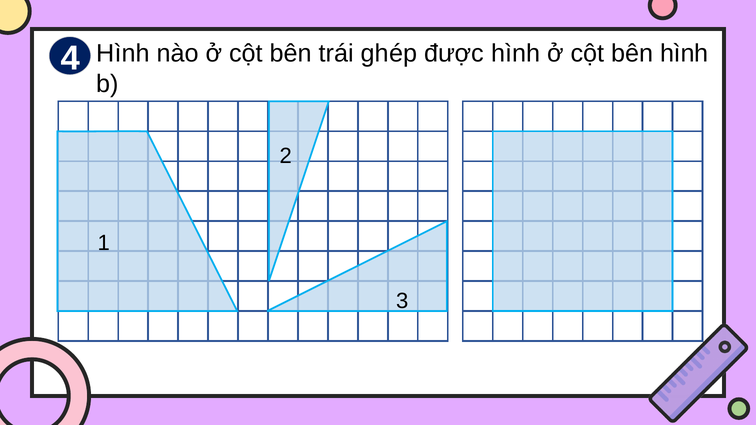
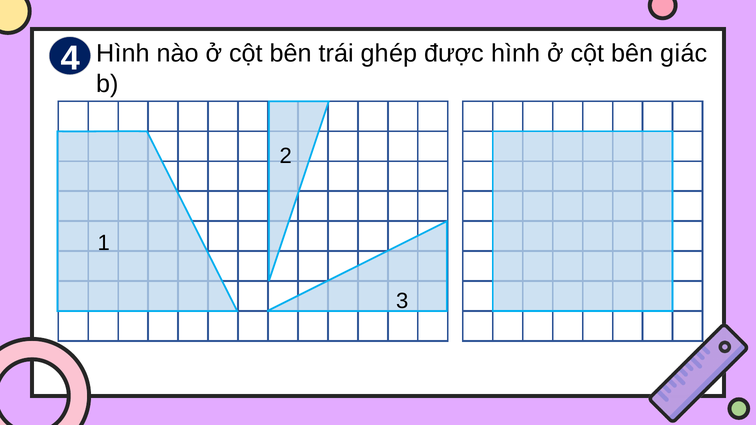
bên hình: hình -> giác
